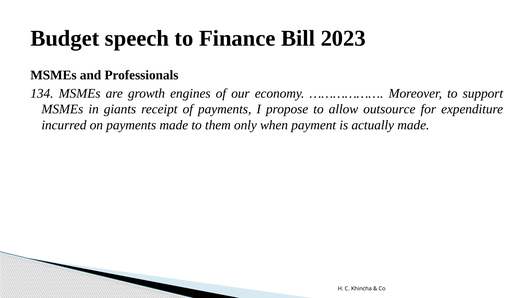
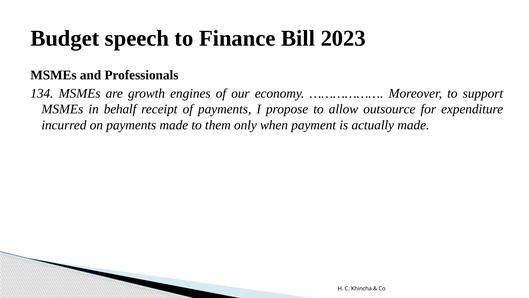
giants: giants -> behalf
